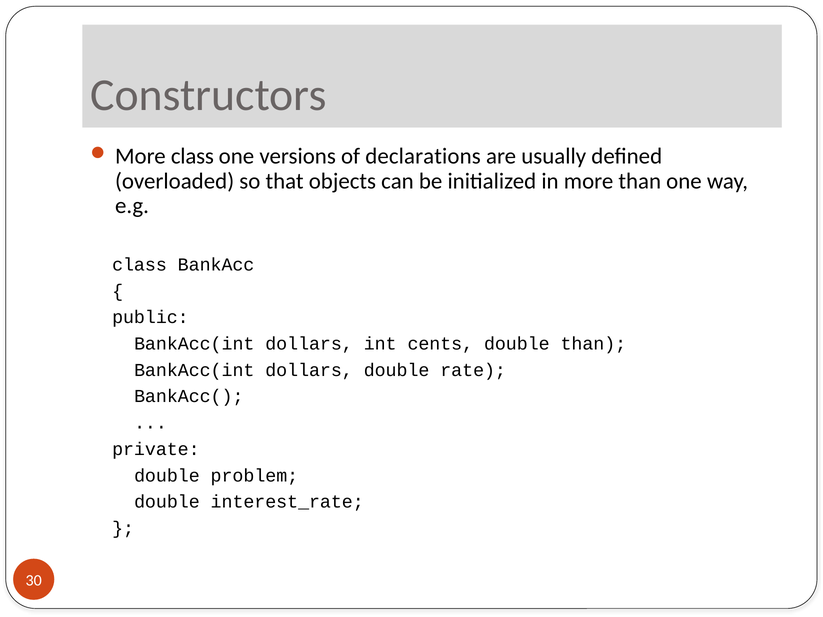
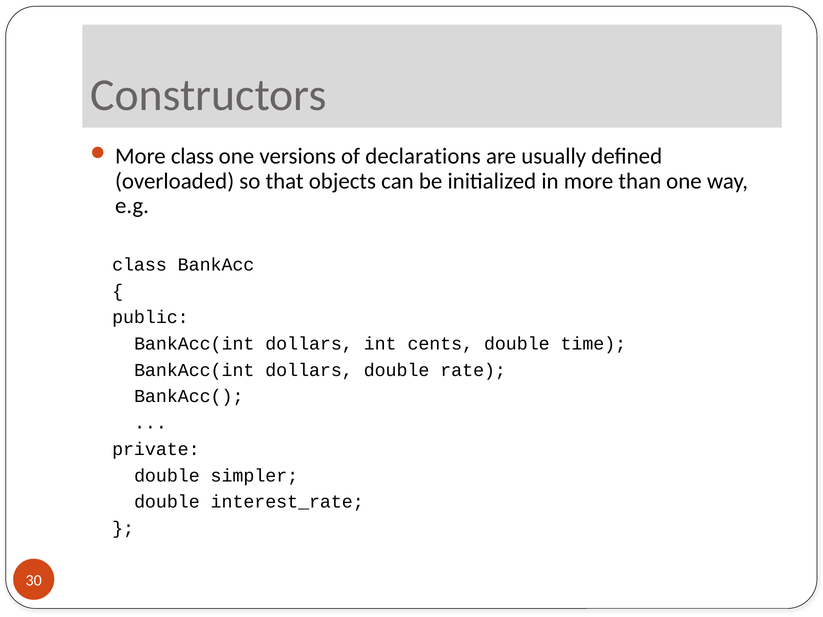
double than: than -> time
problem: problem -> simpler
